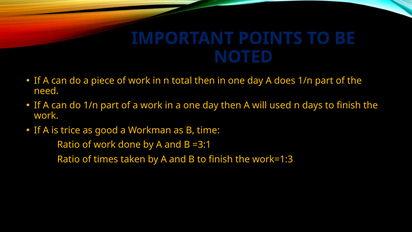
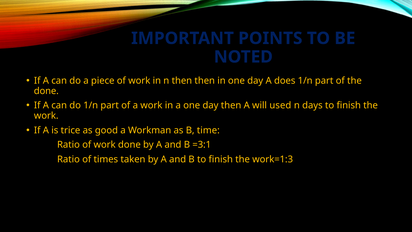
n total: total -> then
need at (46, 91): need -> done
